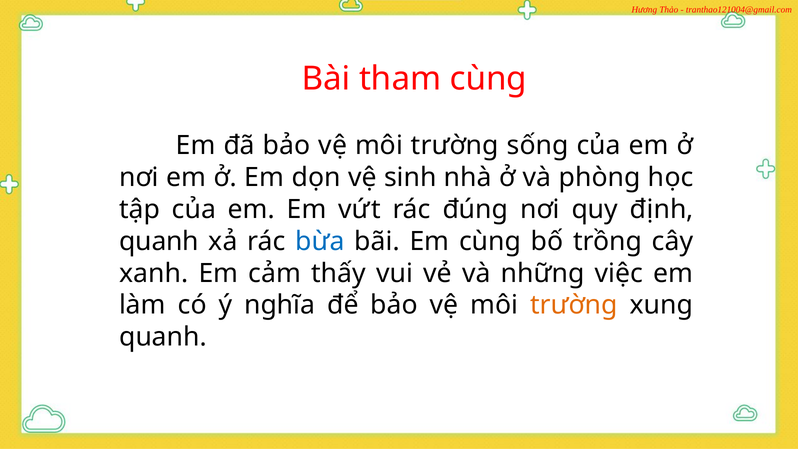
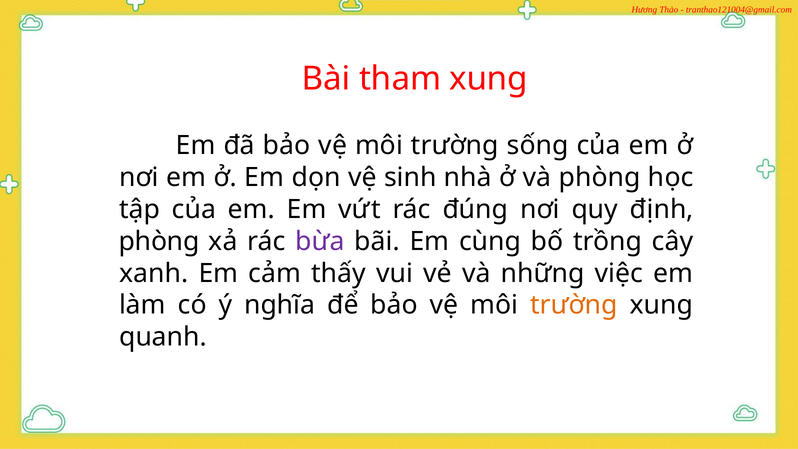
tham cùng: cùng -> xung
quanh at (159, 241): quanh -> phòng
bừa colour: blue -> purple
